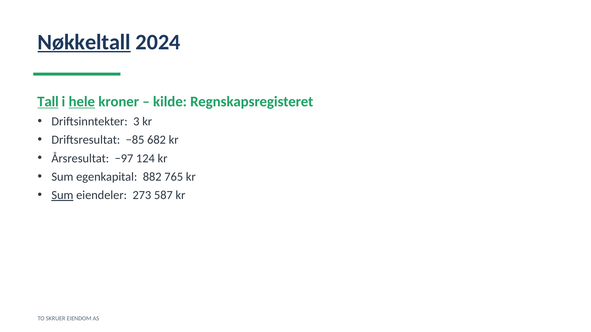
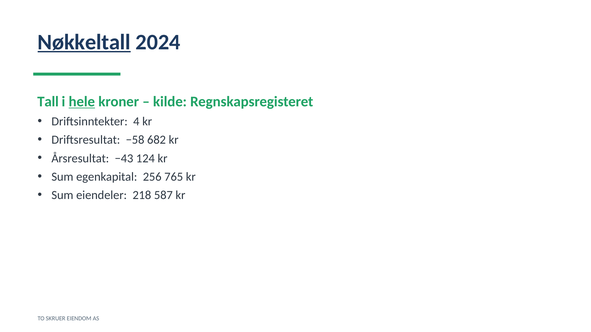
Tall underline: present -> none
3: 3 -> 4
−85: −85 -> −58
−97: −97 -> −43
882: 882 -> 256
Sum at (62, 195) underline: present -> none
273: 273 -> 218
